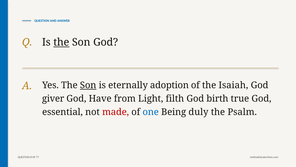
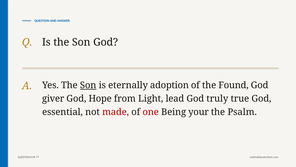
the at (61, 42) underline: present -> none
Isaiah: Isaiah -> Found
Have: Have -> Hope
filth: filth -> lead
birth: birth -> truly
one colour: blue -> red
duly: duly -> your
